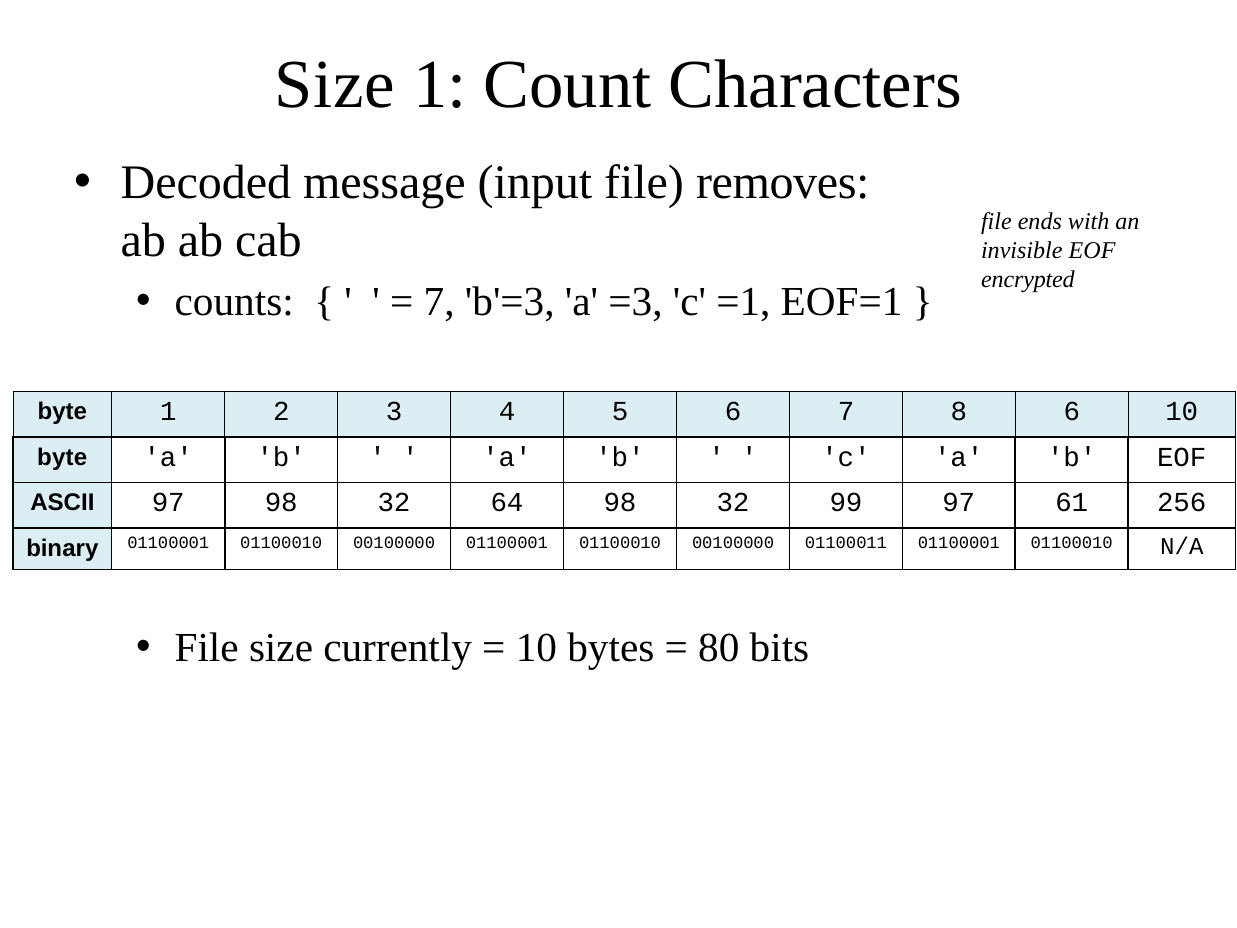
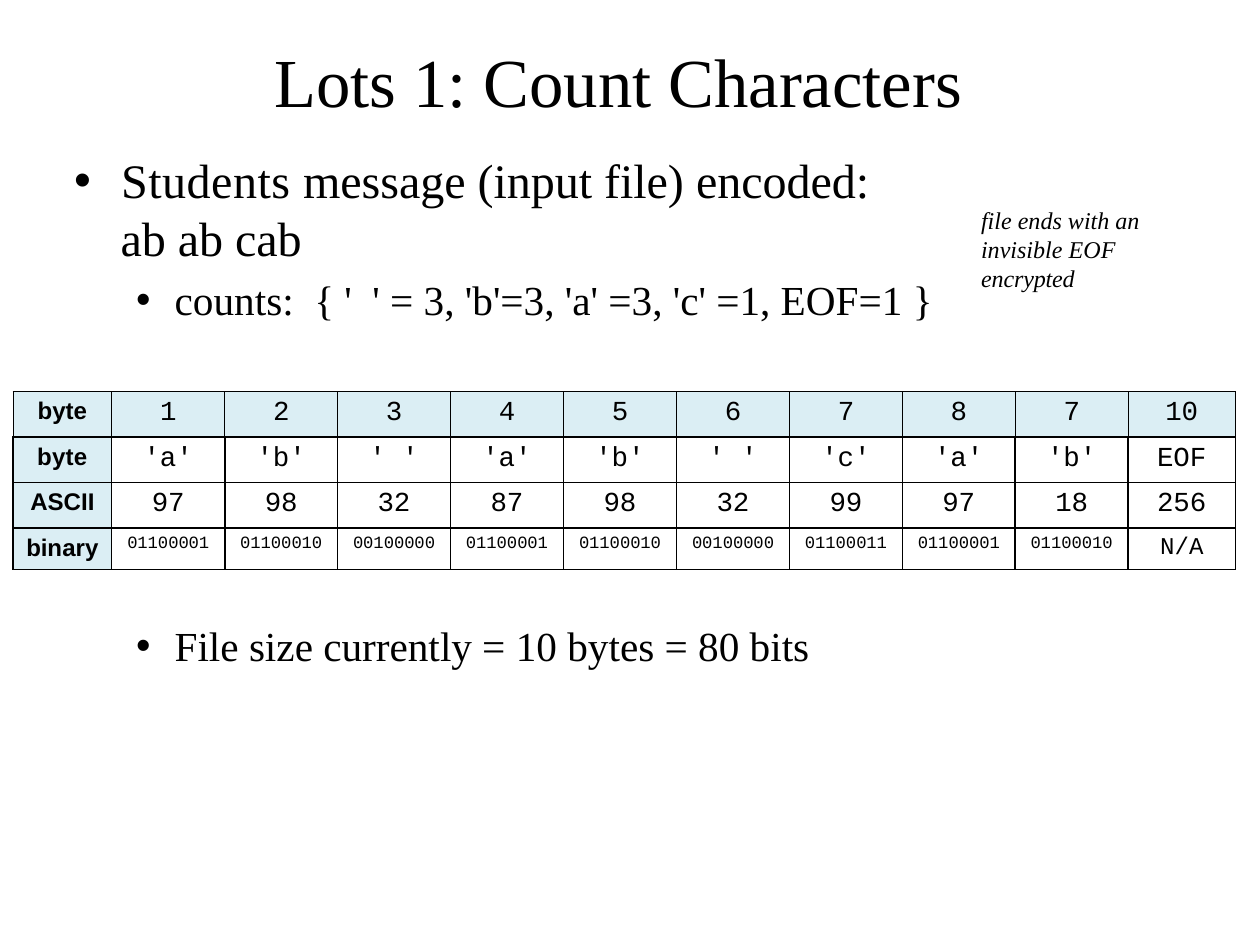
Size at (335, 85): Size -> Lots
Decoded: Decoded -> Students
removes: removes -> encoded
7 at (439, 302): 7 -> 3
8 6: 6 -> 7
64: 64 -> 87
61: 61 -> 18
